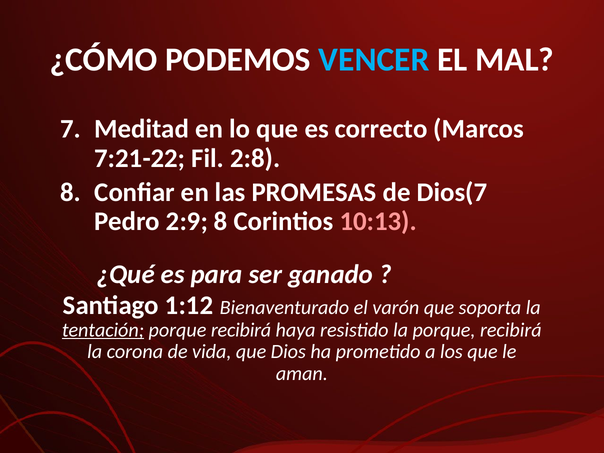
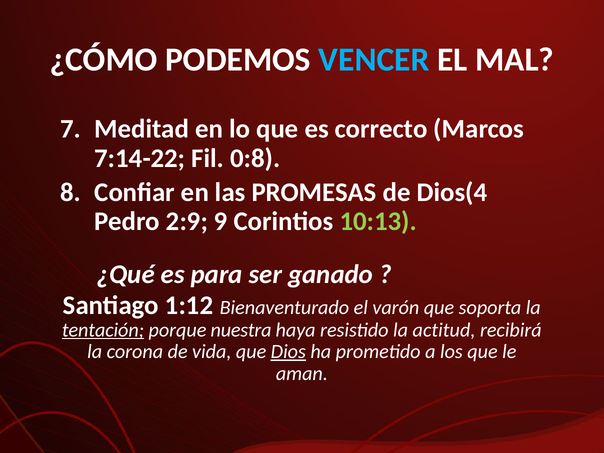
7:21-22: 7:21-22 -> 7:14-22
2:8: 2:8 -> 0:8
Dios(7: Dios(7 -> Dios(4
2:9 8: 8 -> 9
10:13 colour: pink -> light green
recibirá at (241, 330): recibirá -> nuestra
la porque: porque -> actitud
Dios underline: none -> present
